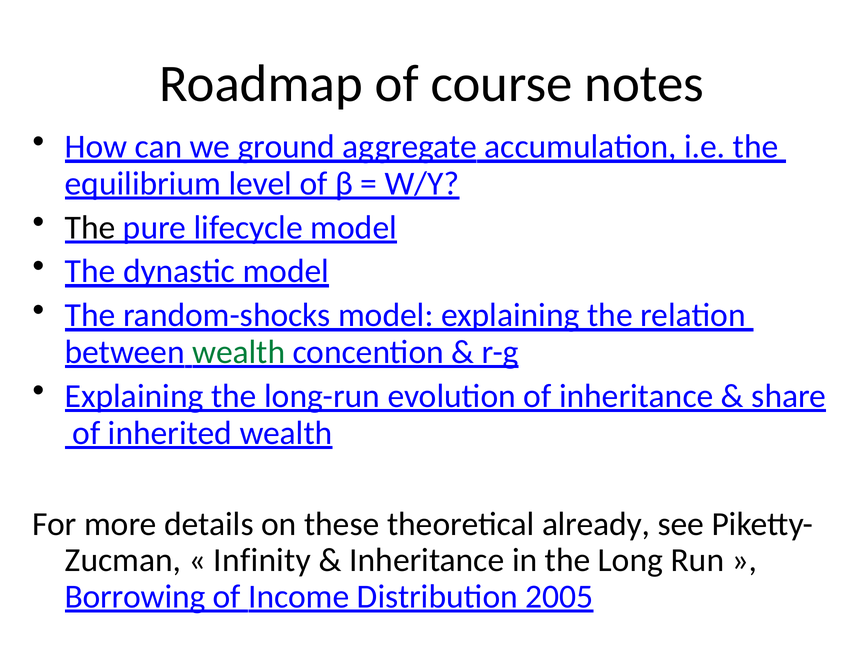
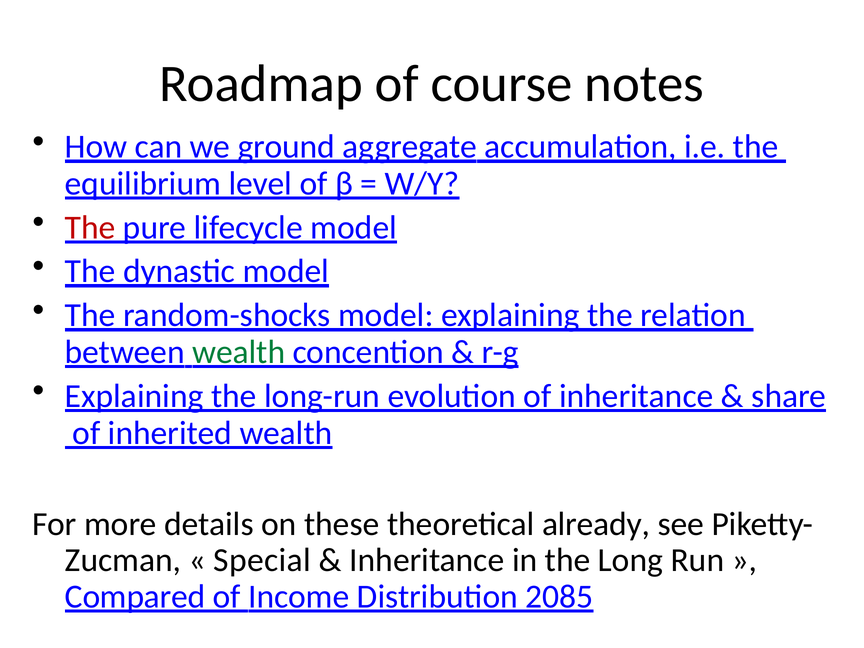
The at (90, 227) colour: black -> red
Infinity: Infinity -> Special
Borrowing: Borrowing -> Compared
2005: 2005 -> 2085
